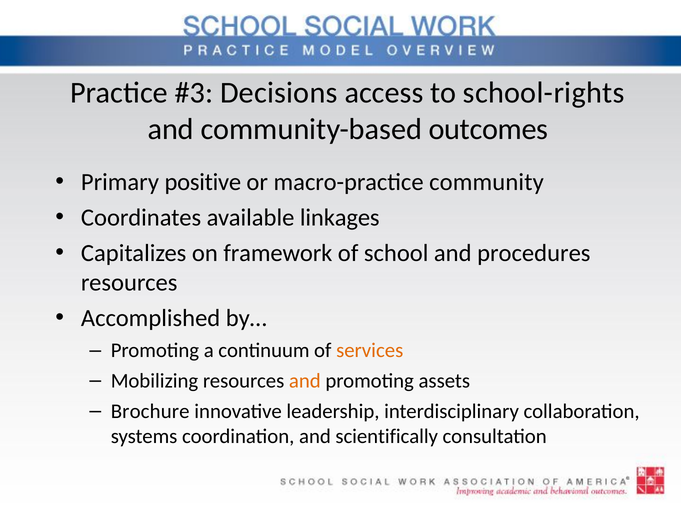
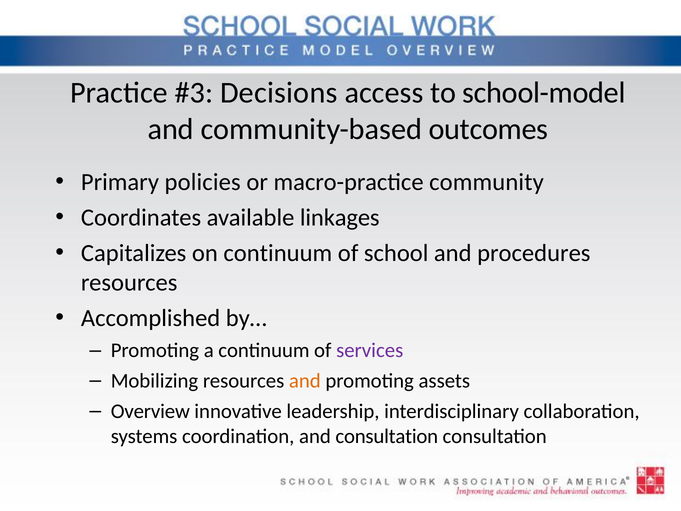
school-rights: school-rights -> school-model
positive: positive -> policies
on framework: framework -> continuum
services colour: orange -> purple
Brochure: Brochure -> Overview
and scientifically: scientifically -> consultation
